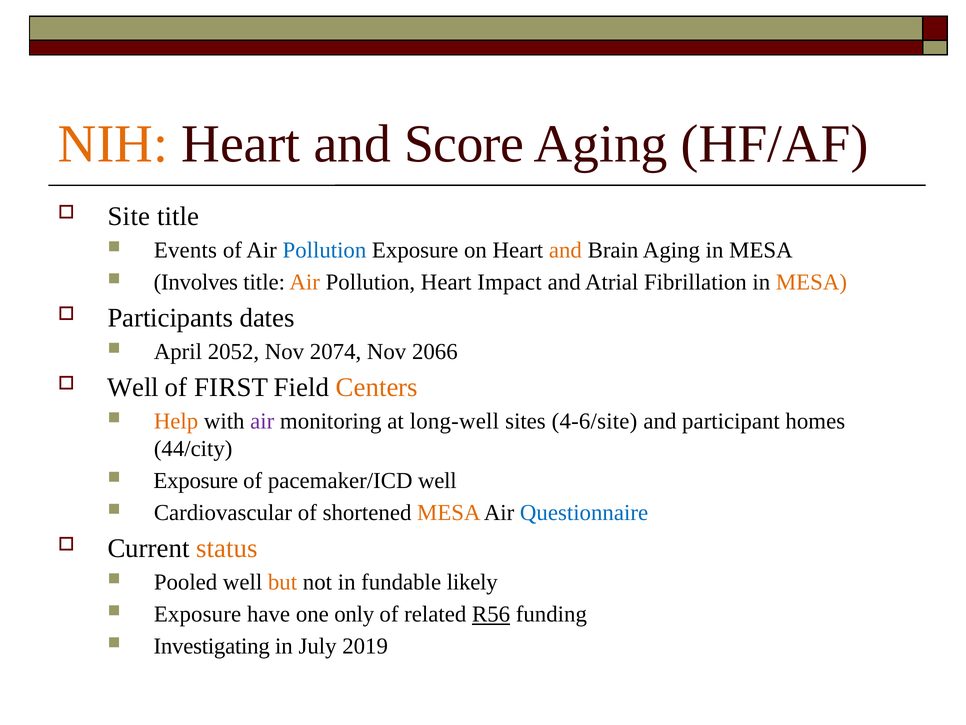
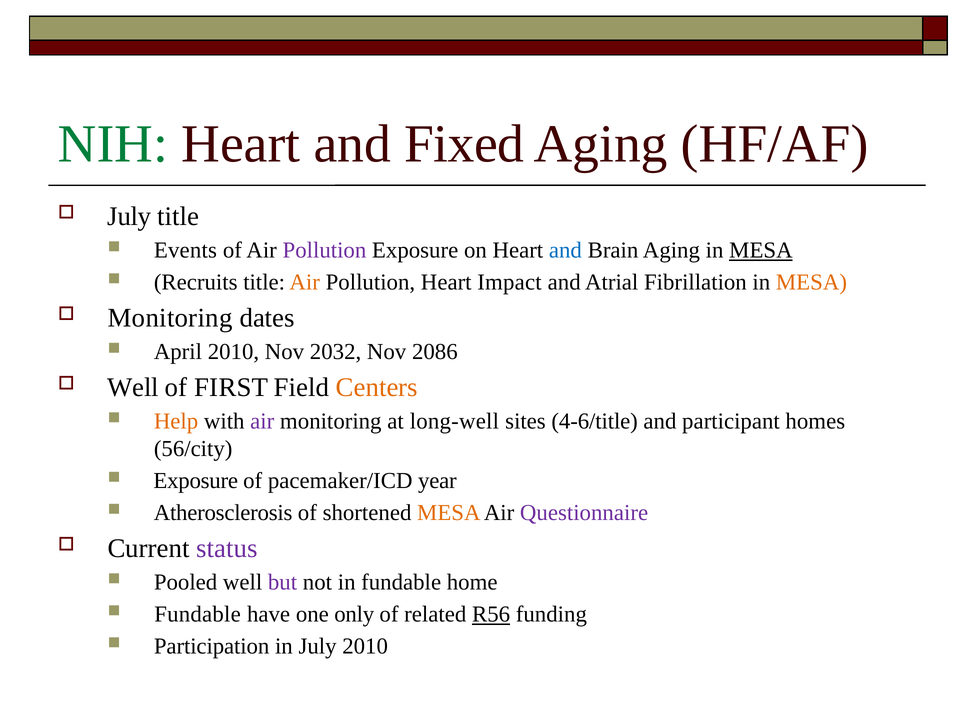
NIH colour: orange -> green
Score: Score -> Fixed
Site at (129, 216): Site -> July
Pollution at (324, 250) colour: blue -> purple
and at (565, 250) colour: orange -> blue
MESA at (761, 250) underline: none -> present
Involves: Involves -> Recruits
Participants at (170, 317): Participants -> Monitoring
April 2052: 2052 -> 2010
2074: 2074 -> 2032
2066: 2066 -> 2086
4-6/site: 4-6/site -> 4-6/title
44/city: 44/city -> 56/city
pacemaker/ICD well: well -> year
Cardiovascular: Cardiovascular -> Atherosclerosis
Questionnaire colour: blue -> purple
status colour: orange -> purple
but colour: orange -> purple
likely: likely -> home
Exposure at (198, 614): Exposure -> Fundable
Investigating: Investigating -> Participation
July 2019: 2019 -> 2010
